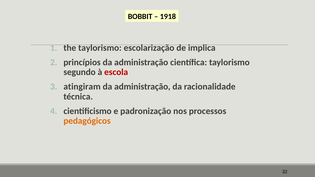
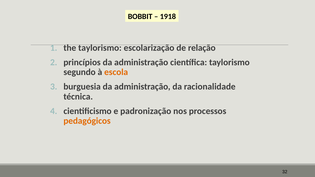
implica: implica -> relação
escola colour: red -> orange
atingiram: atingiram -> burguesia
